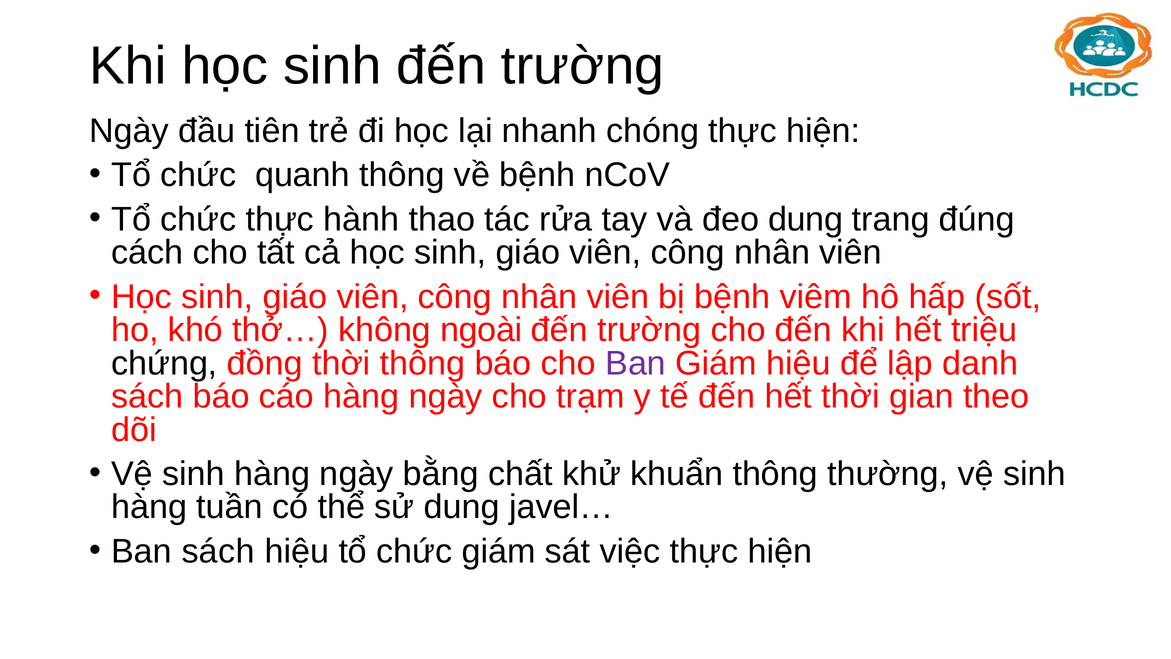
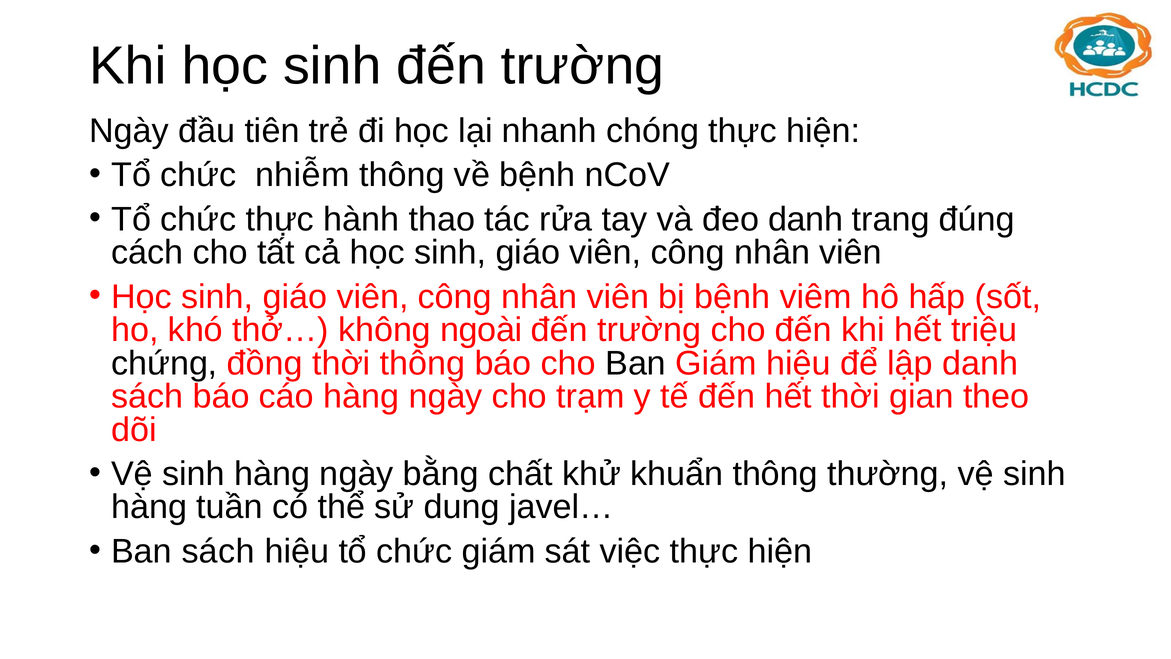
quanh: quanh -> nhiễm
đeo dung: dung -> danh
Ban at (636, 363) colour: purple -> black
